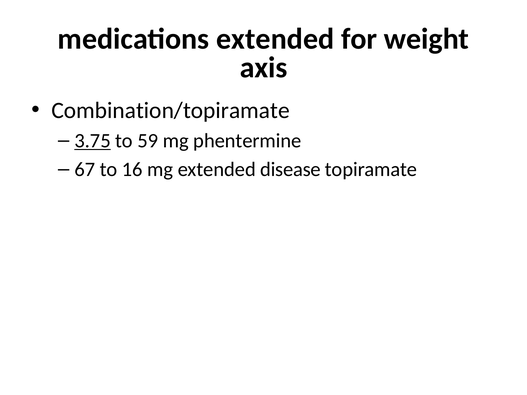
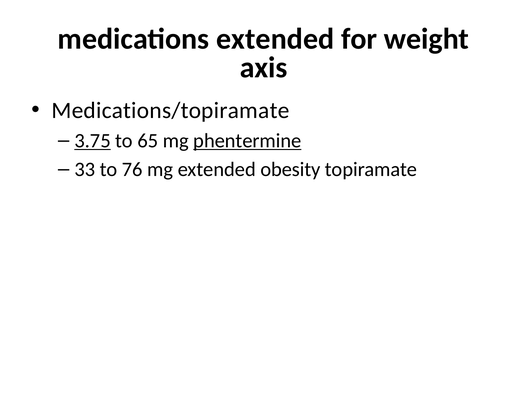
Combination/topiramate: Combination/topiramate -> Medications/topiramate
59: 59 -> 65
phentermine underline: none -> present
67: 67 -> 33
16: 16 -> 76
disease: disease -> obesity
